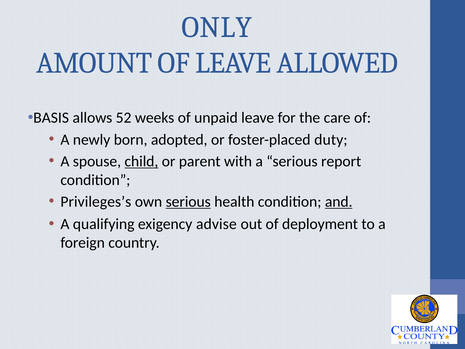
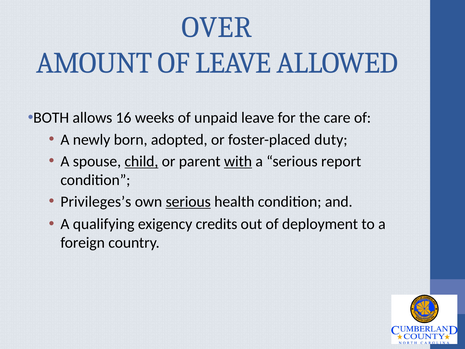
ONLY: ONLY -> OVER
BASIS: BASIS -> BOTH
52: 52 -> 16
with underline: none -> present
and underline: present -> none
advise: advise -> credits
